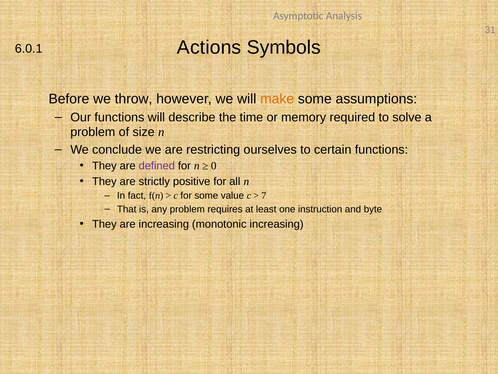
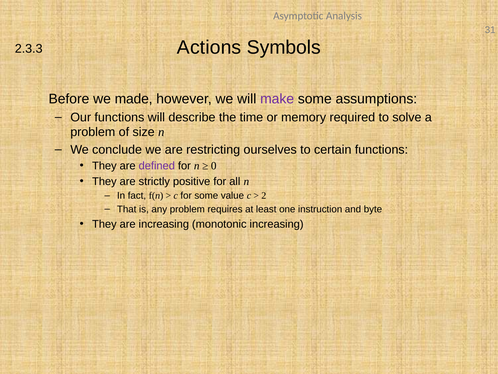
6.0.1: 6.0.1 -> 2.3.3
throw: throw -> made
make colour: orange -> purple
7: 7 -> 2
